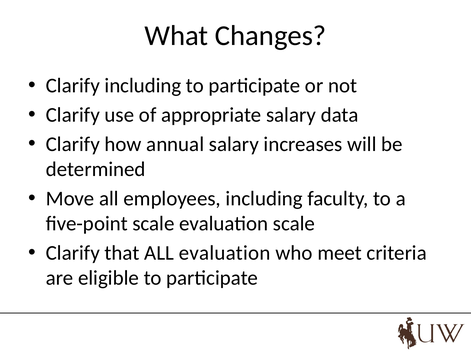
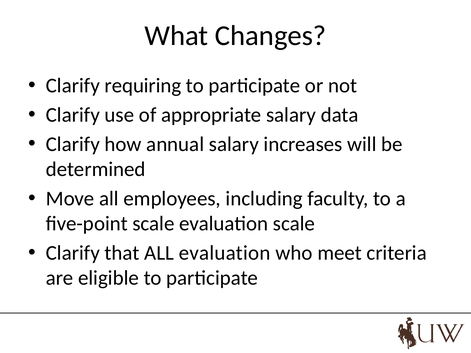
Clarify including: including -> requiring
